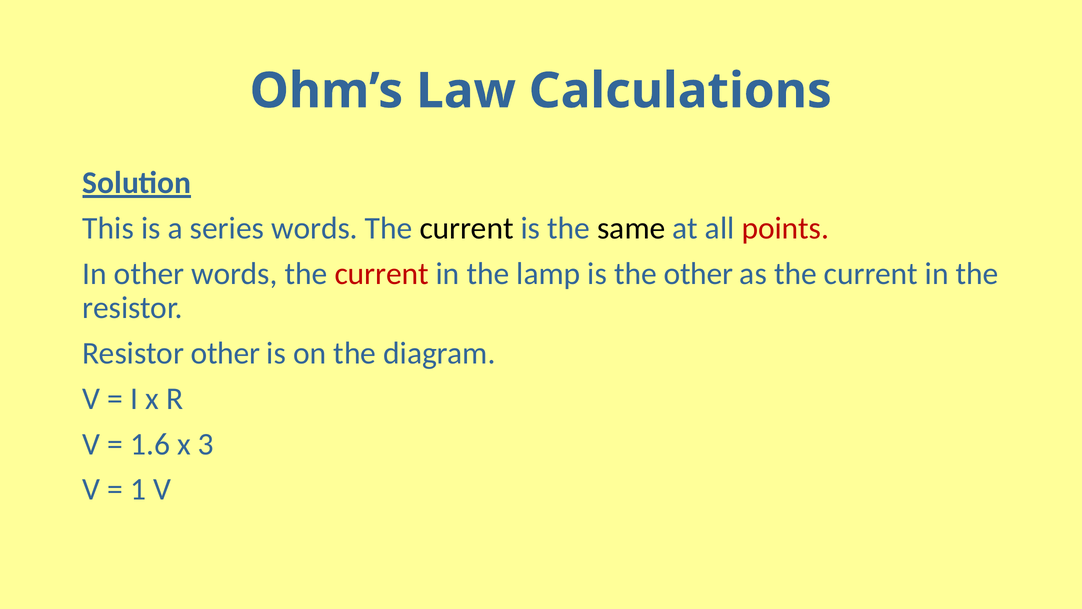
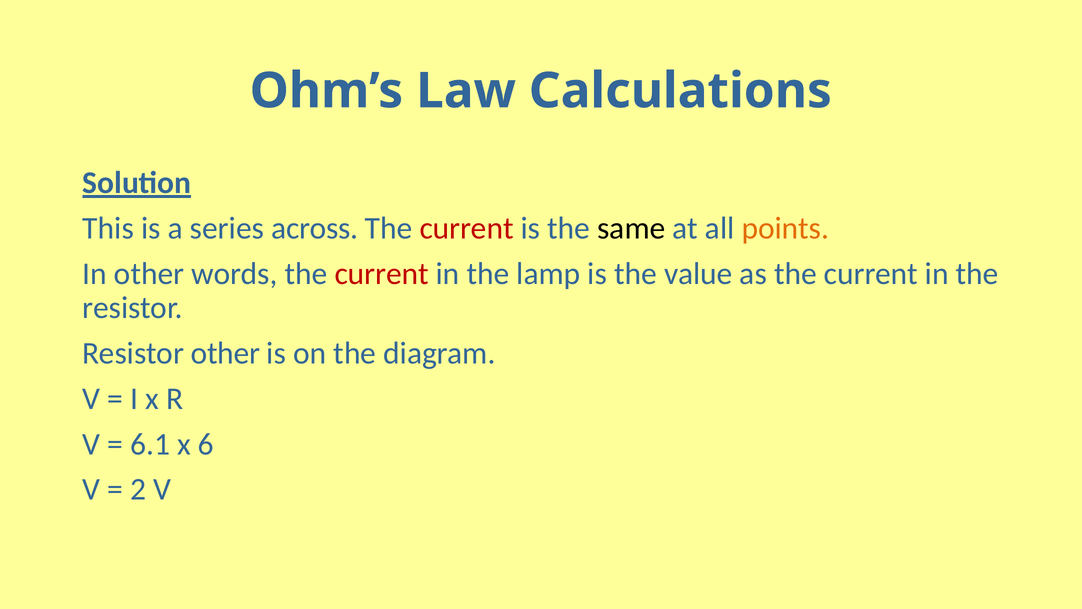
series words: words -> across
current at (467, 228) colour: black -> red
points colour: red -> orange
the other: other -> value
1.6: 1.6 -> 6.1
3: 3 -> 6
1: 1 -> 2
